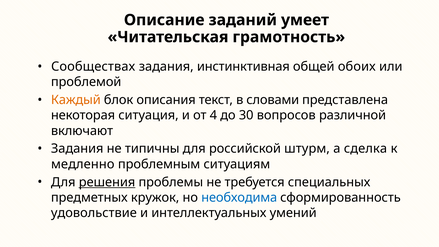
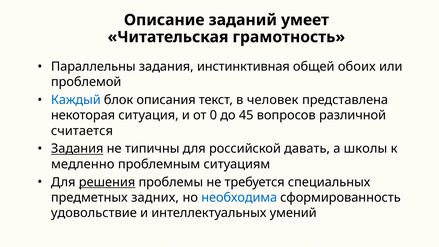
Сообществах: Сообществах -> Параллельны
Каждый colour: orange -> blue
словами: словами -> человек
4: 4 -> 0
30: 30 -> 45
включают: включают -> считается
Задания at (77, 149) underline: none -> present
штурм: штурм -> давать
сделка: сделка -> школы
кружок: кружок -> задних
